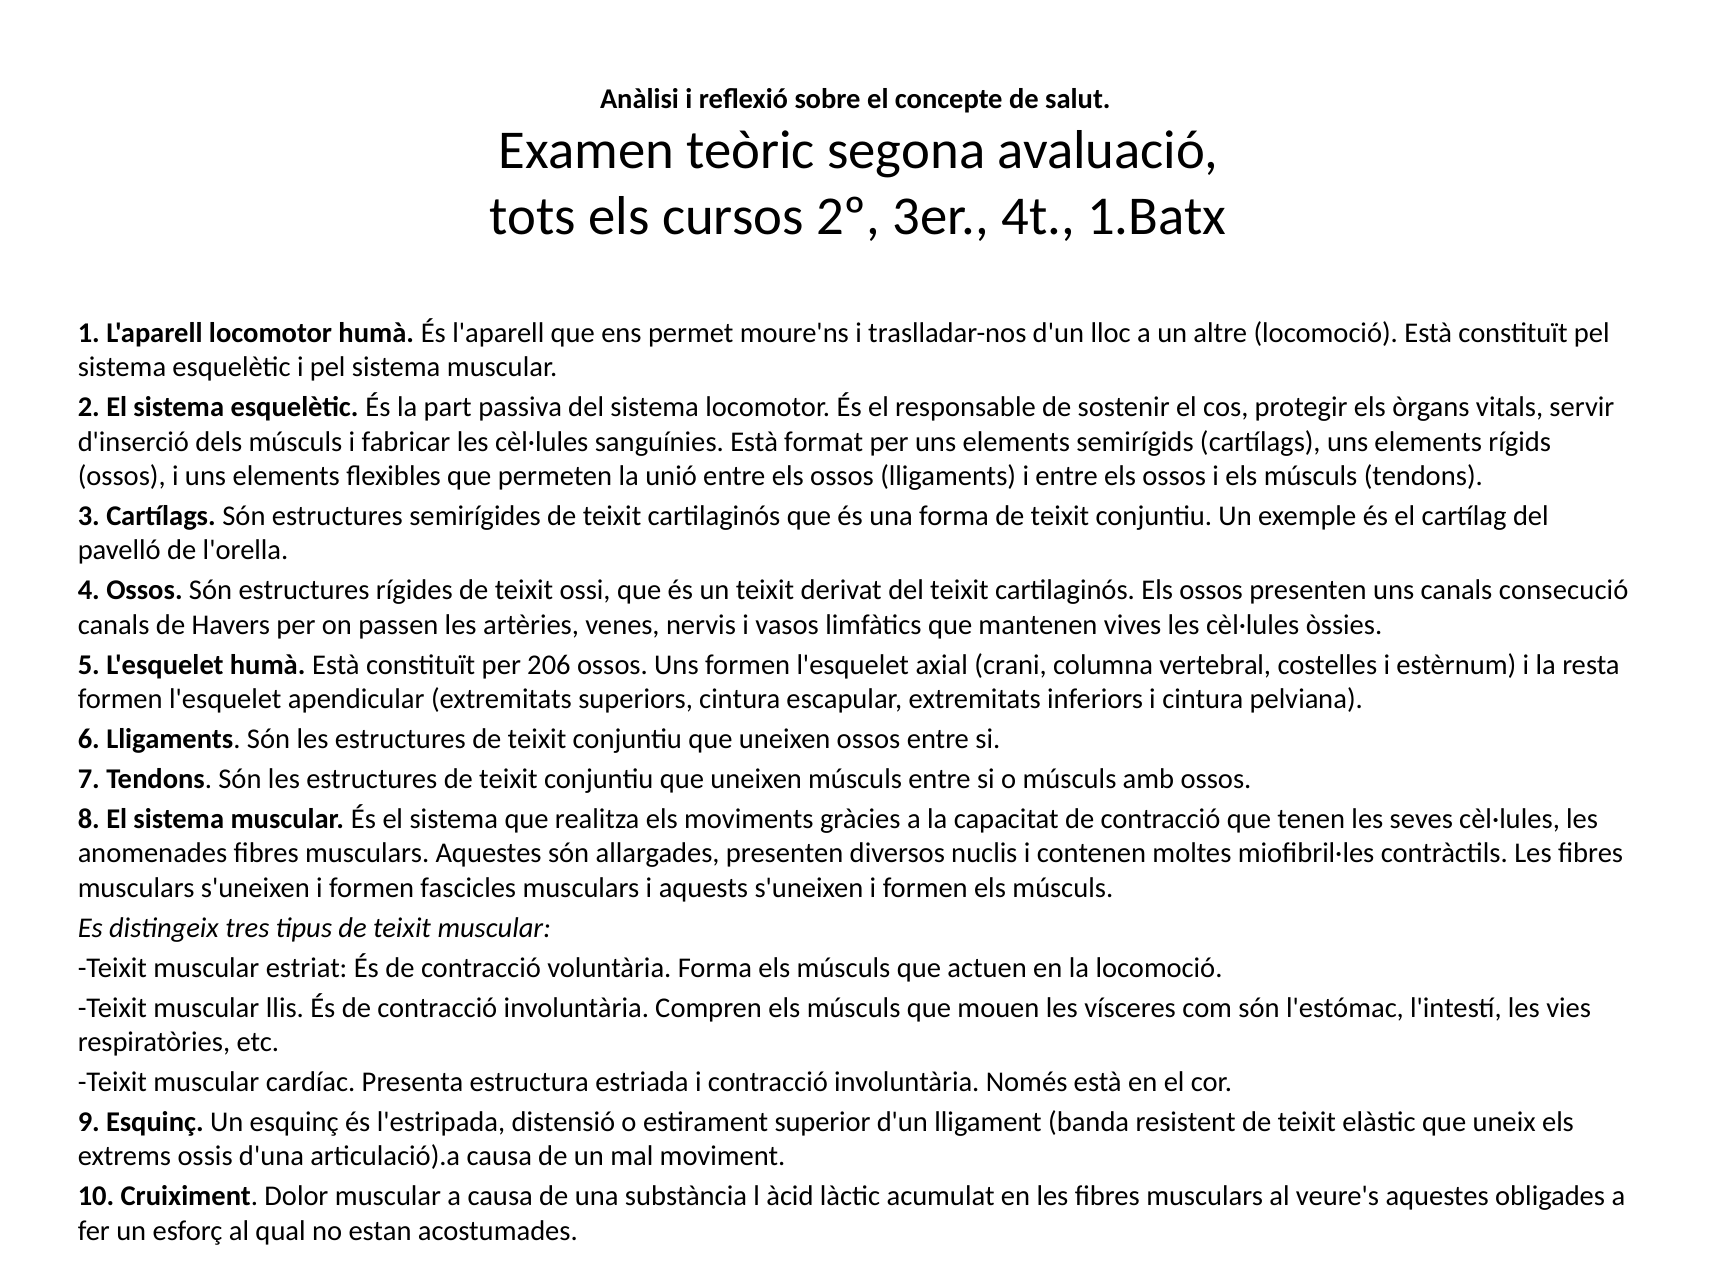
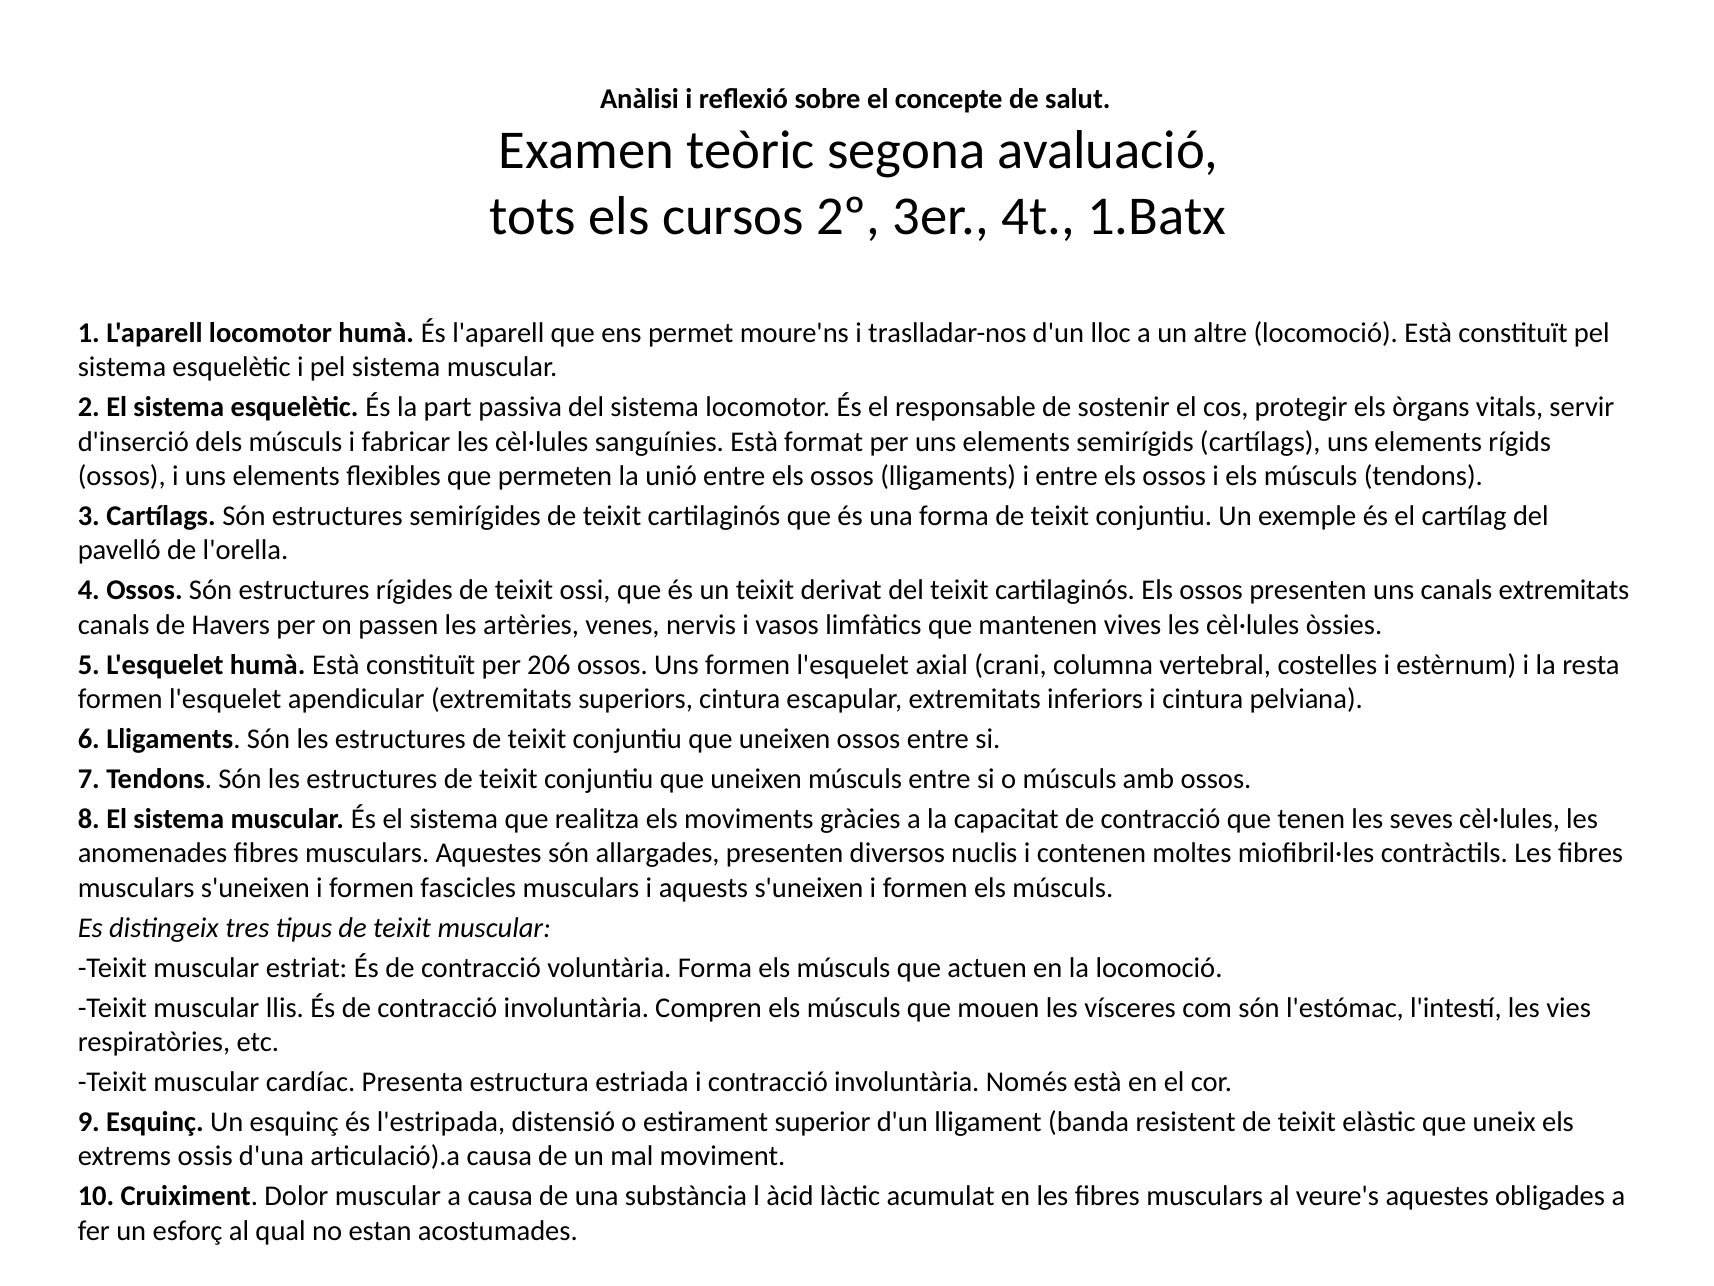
canals consecució: consecució -> extremitats
